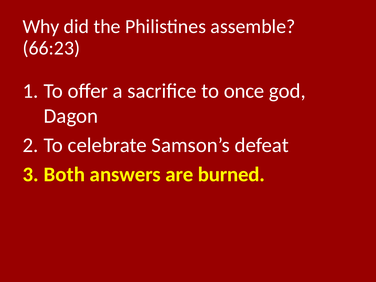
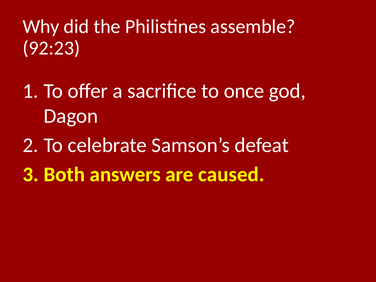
66:23: 66:23 -> 92:23
burned: burned -> caused
